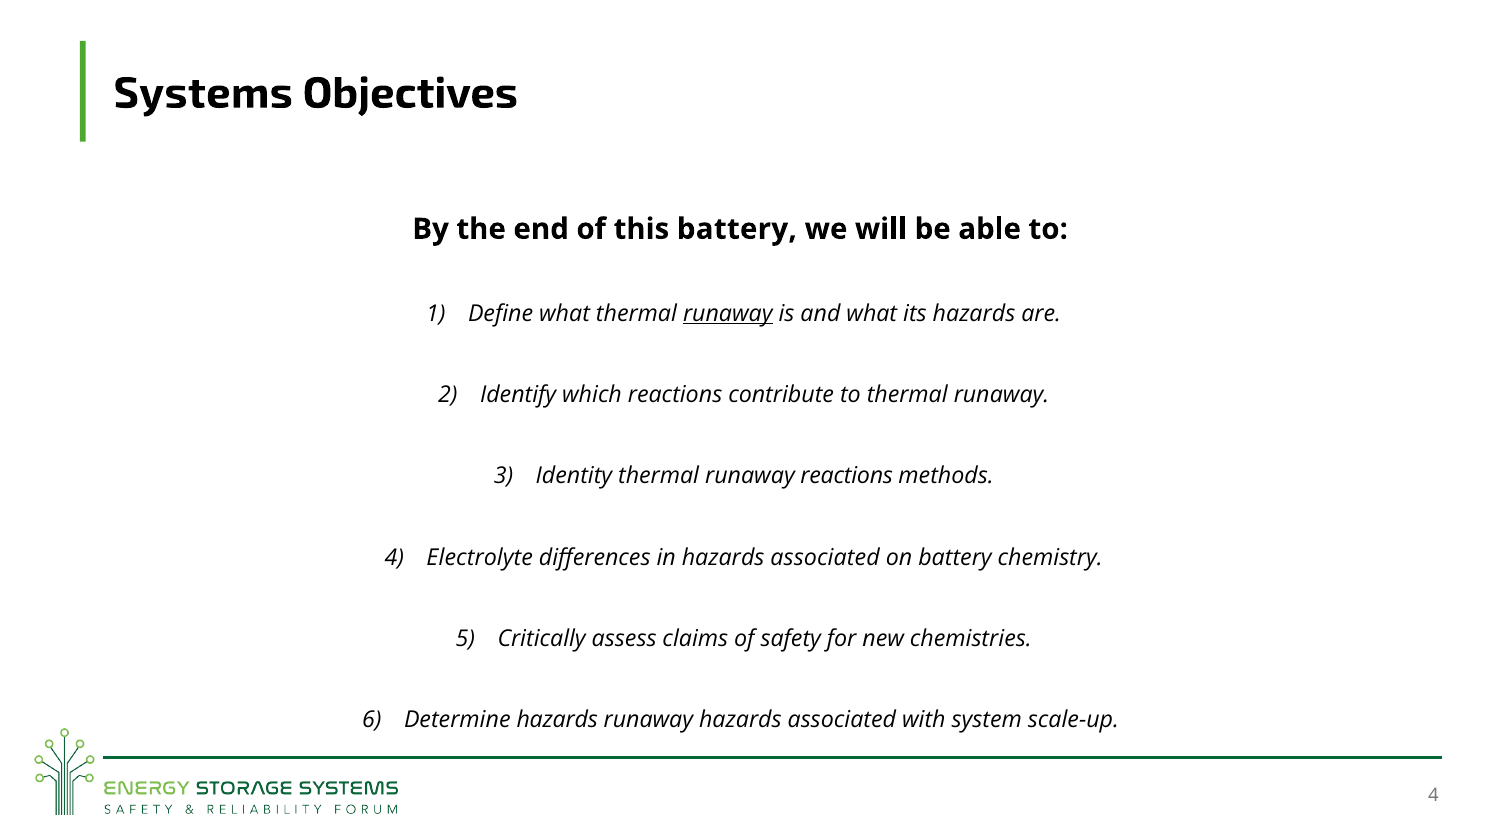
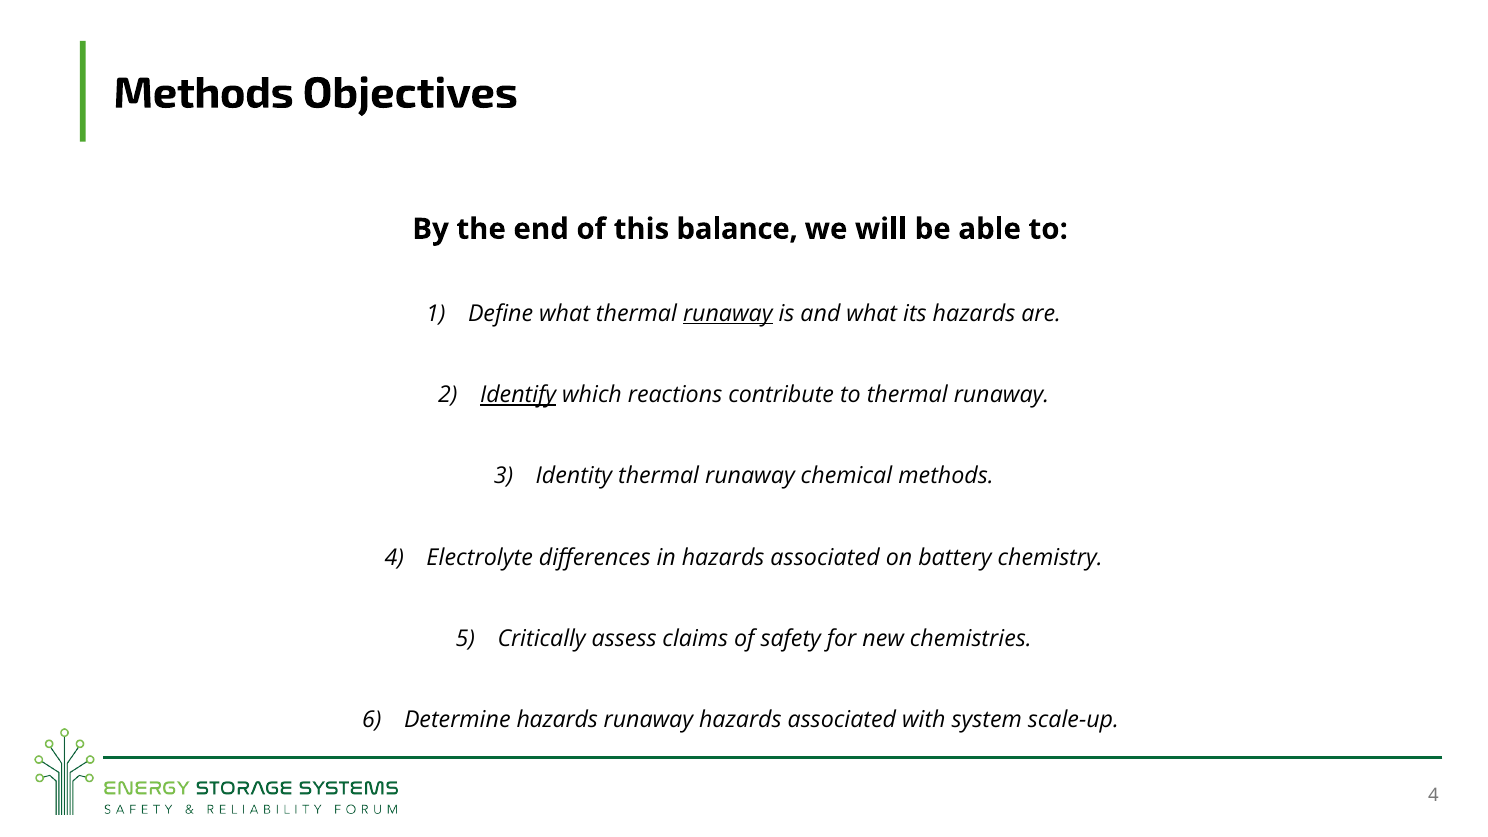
Systems at (203, 93): Systems -> Methods
this battery: battery -> balance
Identify underline: none -> present
runaway reactions: reactions -> chemical
